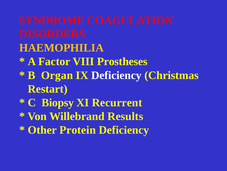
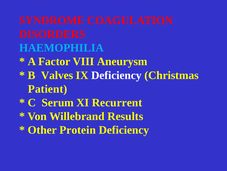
HAEMOPHILIA colour: yellow -> light blue
Prostheses: Prostheses -> Aneurysm
Organ: Organ -> Valves
Restart: Restart -> Patient
Biopsy: Biopsy -> Serum
